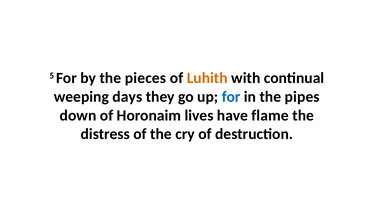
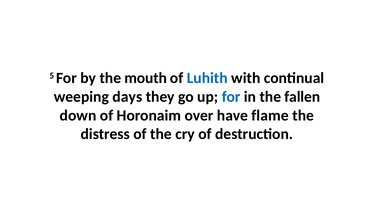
pieces: pieces -> mouth
Luhith colour: orange -> blue
pipes: pipes -> fallen
lives: lives -> over
